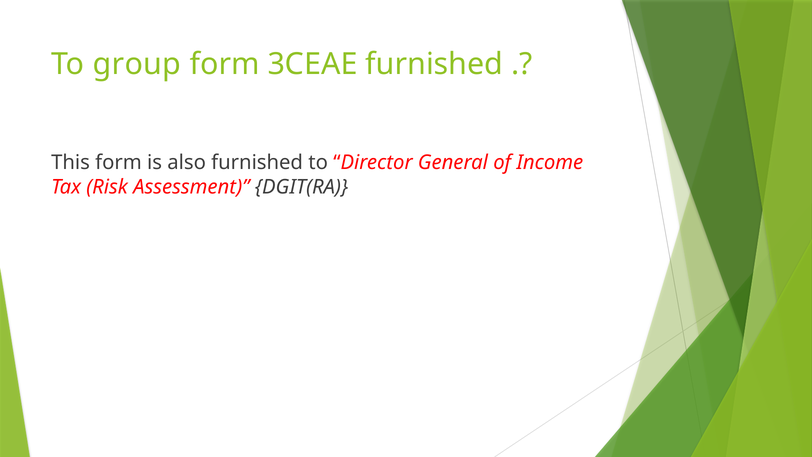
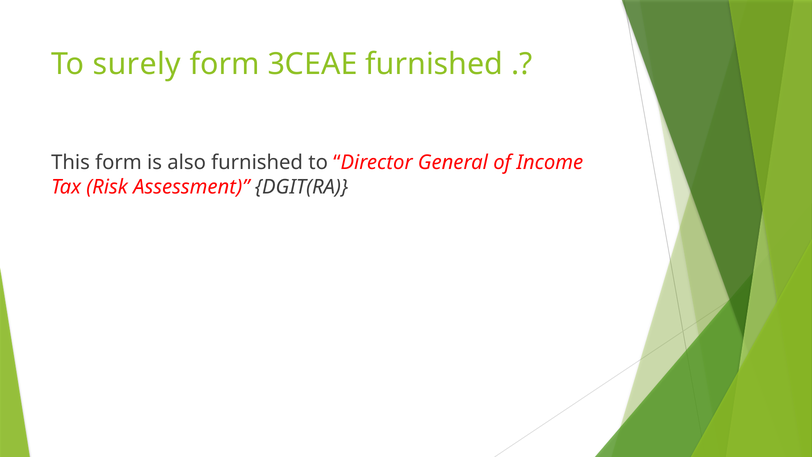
group: group -> surely
